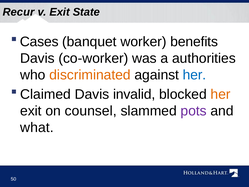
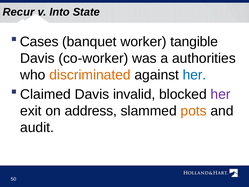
v Exit: Exit -> Into
benefits: benefits -> tangible
her at (221, 94) colour: orange -> purple
counsel: counsel -> address
pots colour: purple -> orange
what: what -> audit
